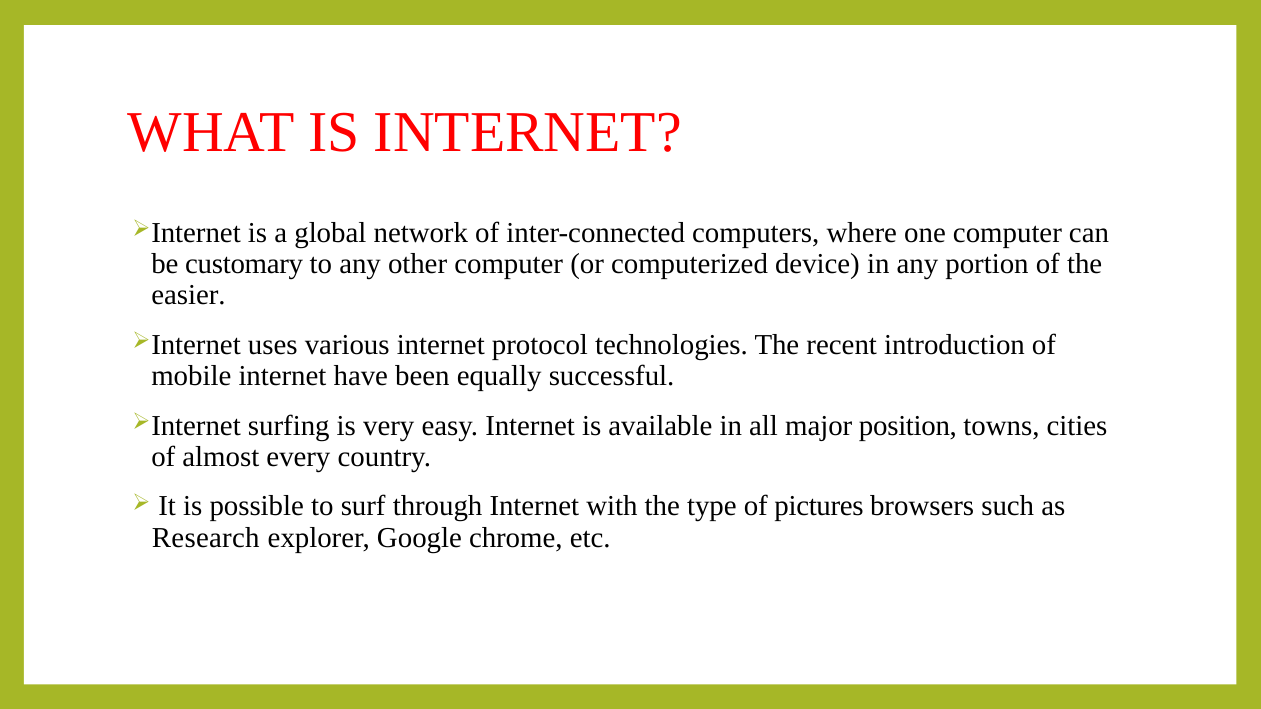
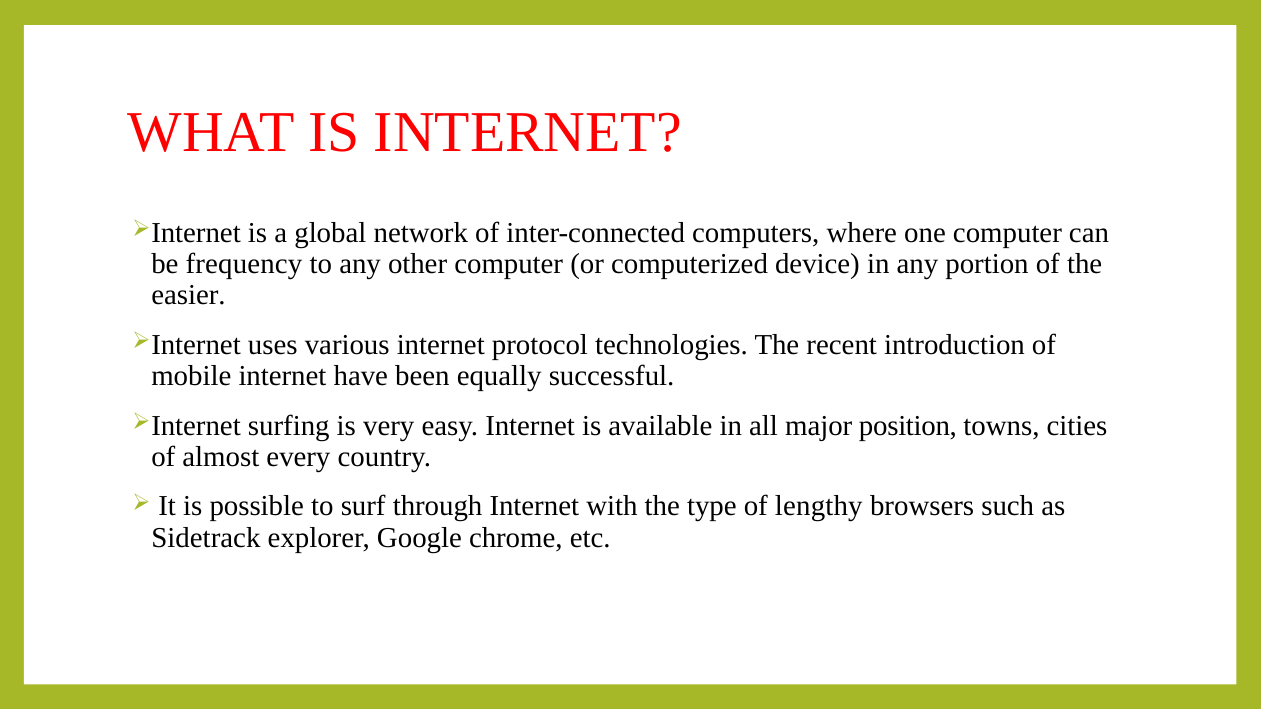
customary: customary -> frequency
pictures: pictures -> lengthy
Research: Research -> Sidetrack
